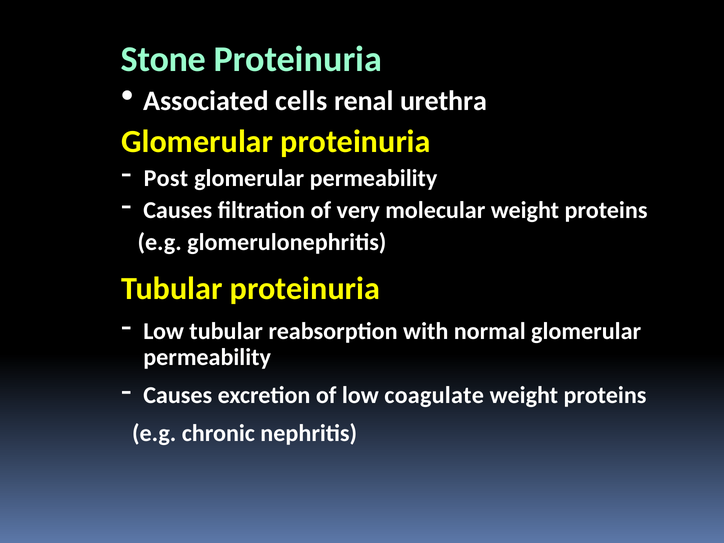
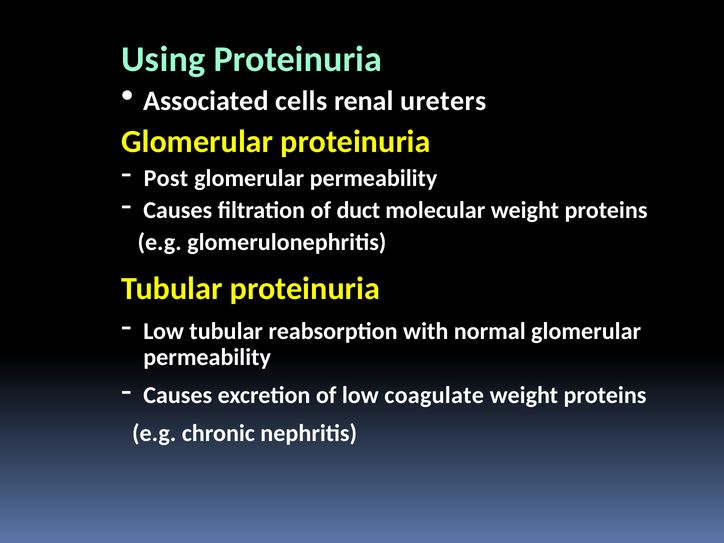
Stone: Stone -> Using
urethra: urethra -> ureters
very: very -> duct
